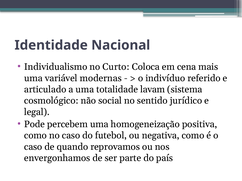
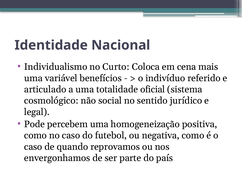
modernas: modernas -> benefícios
lavam: lavam -> oficial
